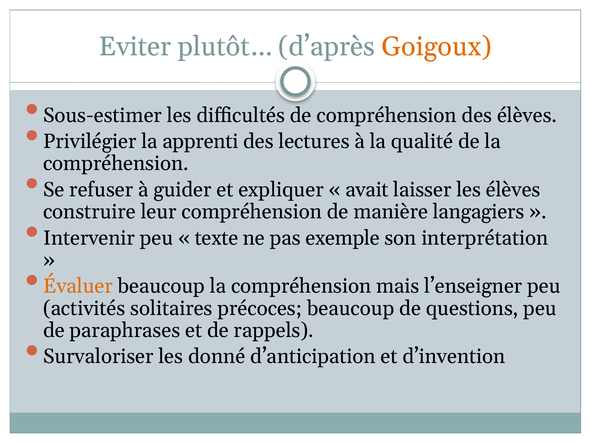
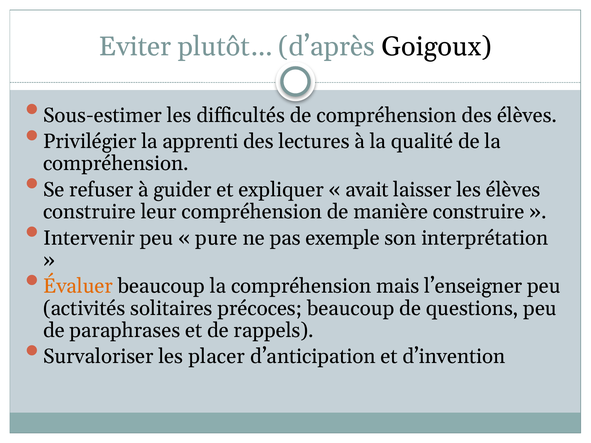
Goigoux colour: orange -> black
manière langagiers: langagiers -> construire
texte: texte -> pure
donné: donné -> placer
